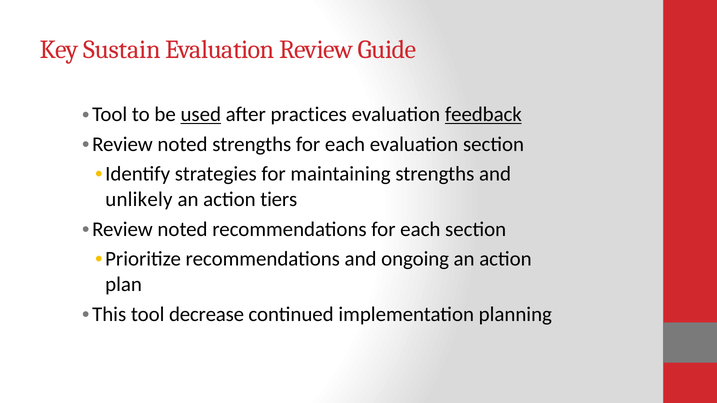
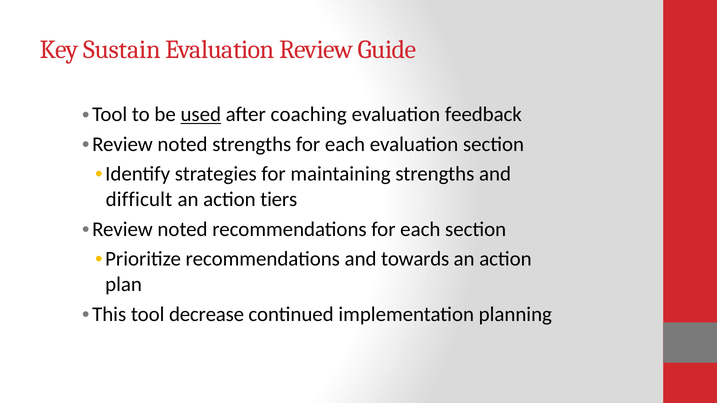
practices: practices -> coaching
feedback underline: present -> none
unlikely: unlikely -> difficult
ongoing: ongoing -> towards
